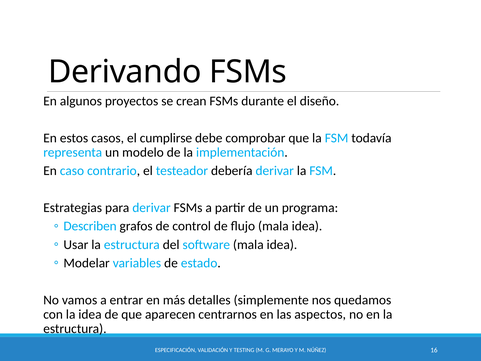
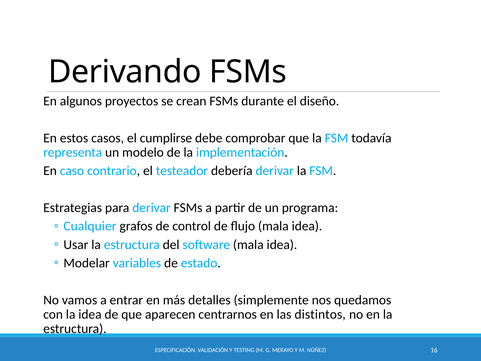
Describen: Describen -> Cualquier
aspectos: aspectos -> distintos
